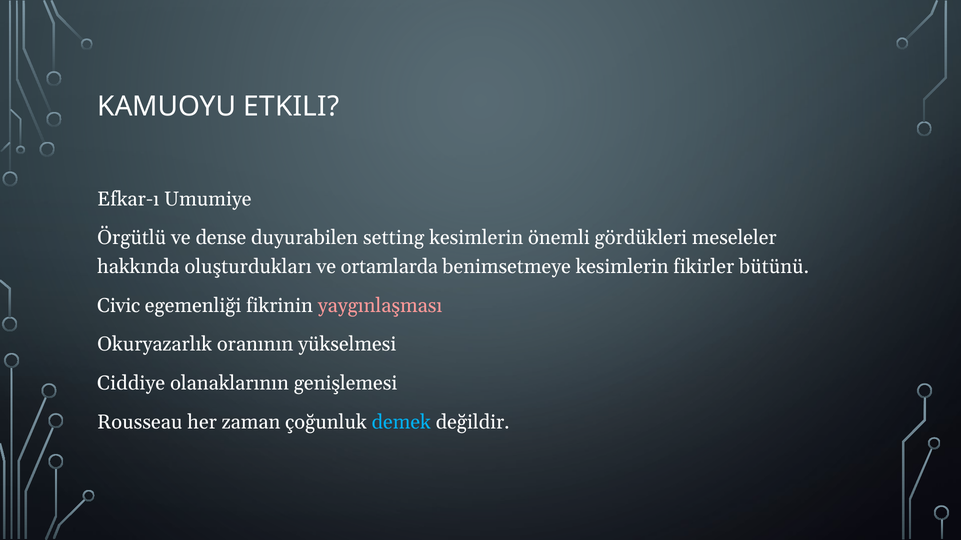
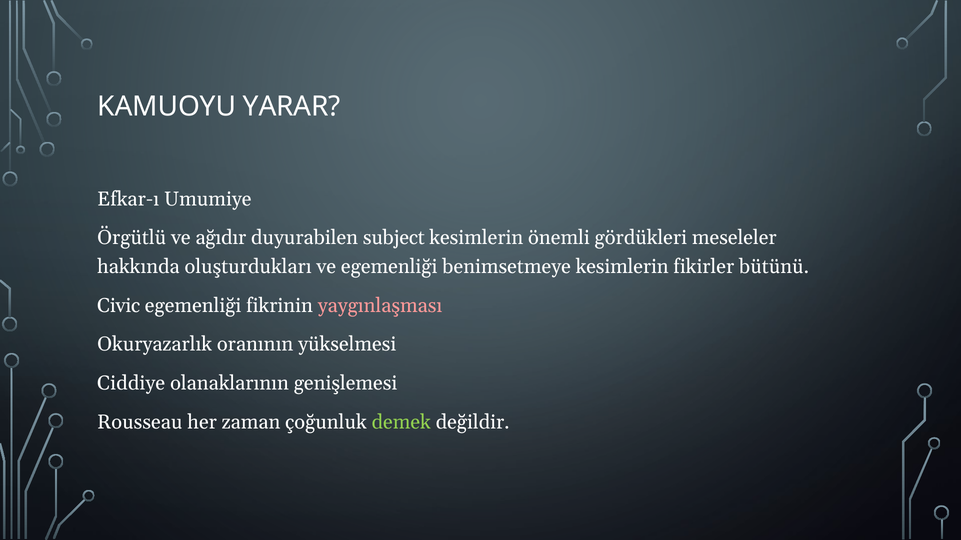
ETKILI: ETKILI -> YARAR
dense: dense -> ağıdır
setting: setting -> subject
ve ortamlarda: ortamlarda -> egemenliği
demek colour: light blue -> light green
